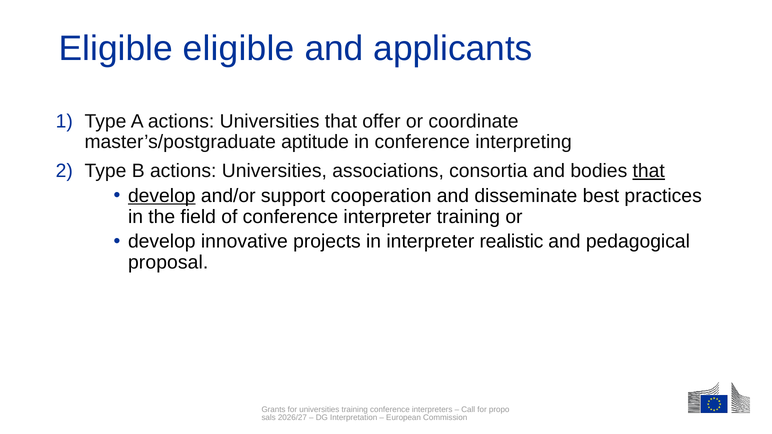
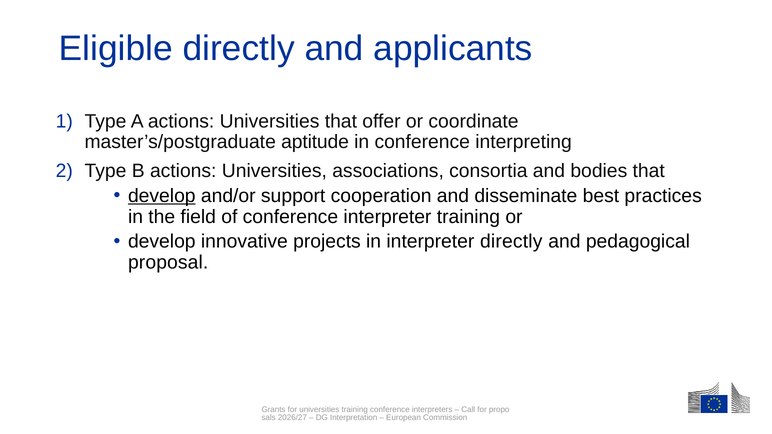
Eligible eligible: eligible -> directly
that at (649, 171) underline: present -> none
interpreter realistic: realistic -> directly
